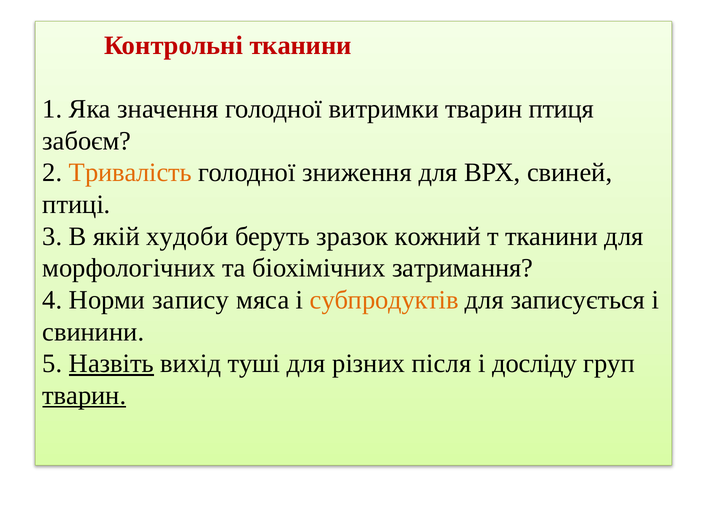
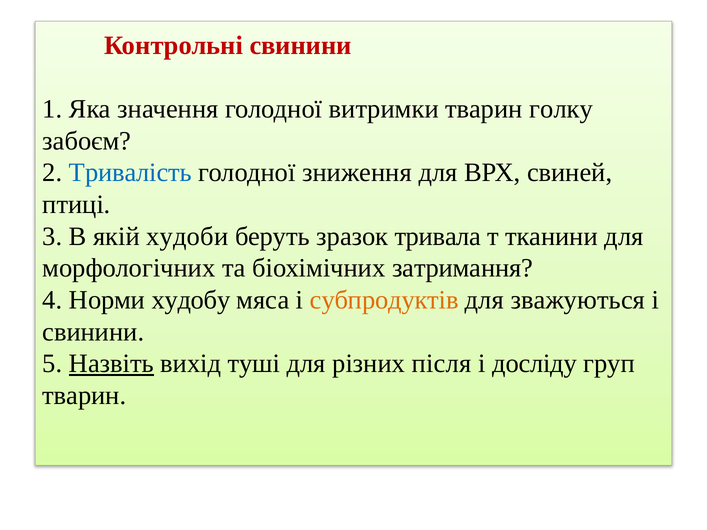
Контрольні тканини: тканини -> свинини
птиця: птиця -> голку
Тривалість colour: orange -> blue
кожний: кожний -> тривала
запису: запису -> худобу
записується: записується -> зважуються
тварин at (84, 396) underline: present -> none
